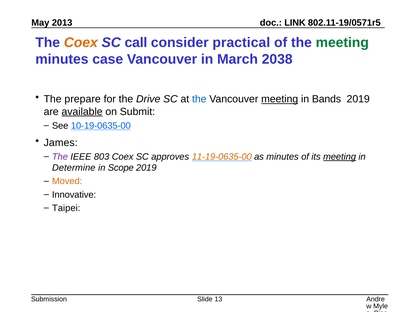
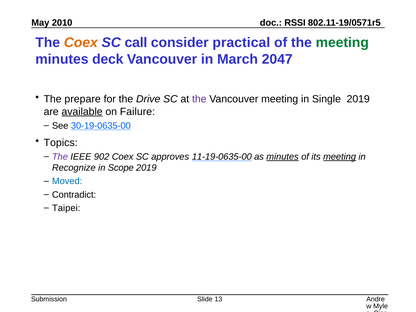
2013: 2013 -> 2010
LINK: LINK -> RSSI
case: case -> deck
2038: 2038 -> 2047
the at (199, 99) colour: blue -> purple
meeting at (280, 99) underline: present -> none
Bands: Bands -> Single
Submit: Submit -> Failure
10-19-0635-00: 10-19-0635-00 -> 30-19-0635-00
James: James -> Topics
803: 803 -> 902
11-19-0635-00 colour: orange -> black
minutes at (283, 157) underline: none -> present
Determine: Determine -> Recognize
Moved colour: orange -> blue
Innovative: Innovative -> Contradict
